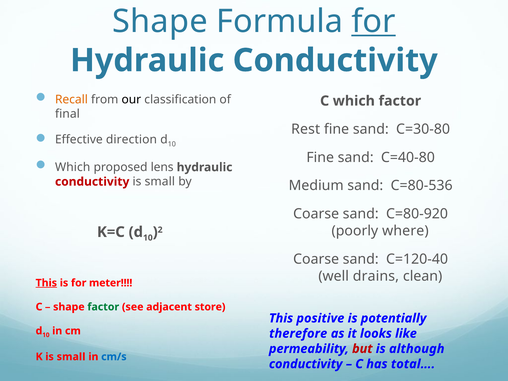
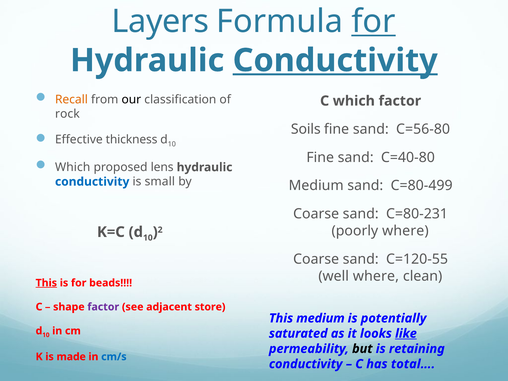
Shape at (160, 22): Shape -> Layers
Conductivity at (335, 60) underline: none -> present
final: final -> rock
Rest: Rest -> Soils
C=30-80: C=30-80 -> C=56-80
direction: direction -> thickness
conductivity at (92, 182) colour: red -> blue
C=80-536: C=80-536 -> C=80-499
C=80-920: C=80-920 -> C=80-231
C=120-40: C=120-40 -> C=120-55
well drains: drains -> where
meter: meter -> beads
factor at (103, 307) colour: green -> purple
This positive: positive -> medium
therefore: therefore -> saturated
like underline: none -> present
but colour: red -> black
although: although -> retaining
K is small: small -> made
